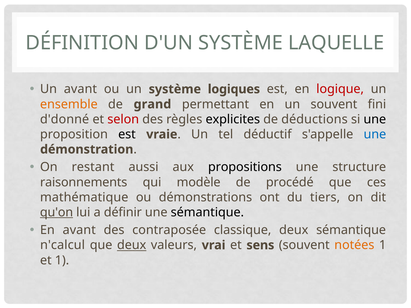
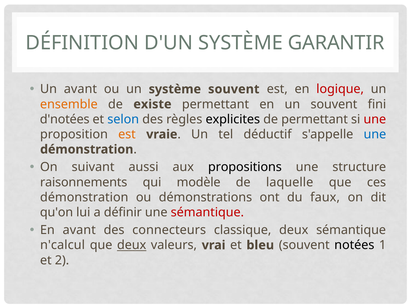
LAQUELLE: LAQUELLE -> GARANTIR
système logiques: logiques -> souvent
grand: grand -> existe
d'donné: d'donné -> d'notées
selon colour: red -> blue
de déductions: déductions -> permettant
une at (375, 119) colour: black -> red
est at (127, 134) colour: black -> orange
restant: restant -> suivant
procédé: procédé -> laquelle
mathématique at (84, 197): mathématique -> démonstration
tiers: tiers -> faux
qu'on underline: present -> none
sémantique at (207, 212) colour: black -> red
contraposée: contraposée -> connecteurs
sens: sens -> bleu
notées colour: orange -> black
et 1: 1 -> 2
